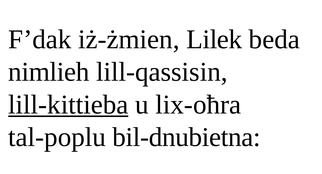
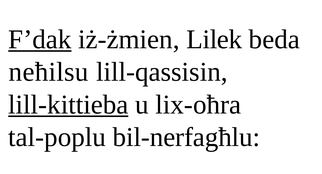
F’dak underline: none -> present
nimlieh: nimlieh -> neħilsu
bil-dnubietna: bil-dnubietna -> bil-nerfagħlu
